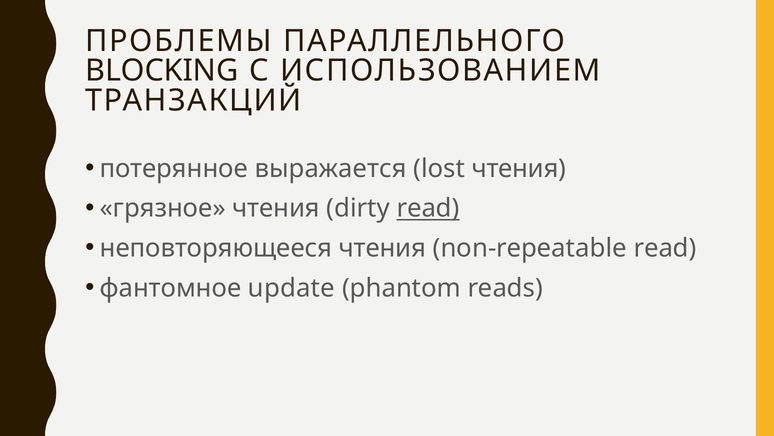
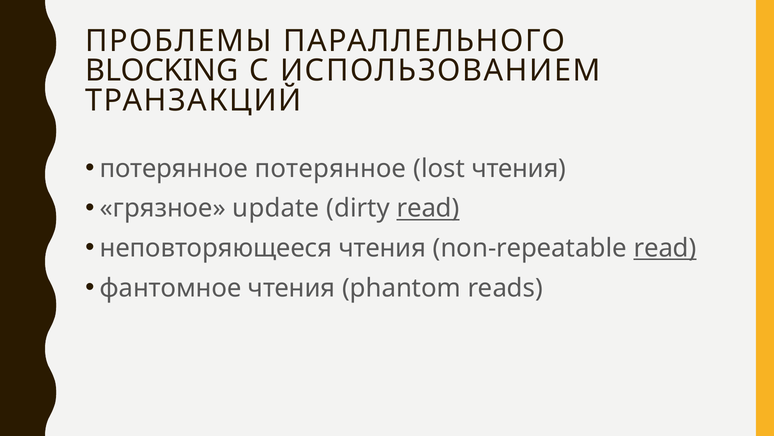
потерянное выражается: выражается -> потерянное
грязное чтения: чтения -> update
read at (665, 248) underline: none -> present
фантомное update: update -> чтения
